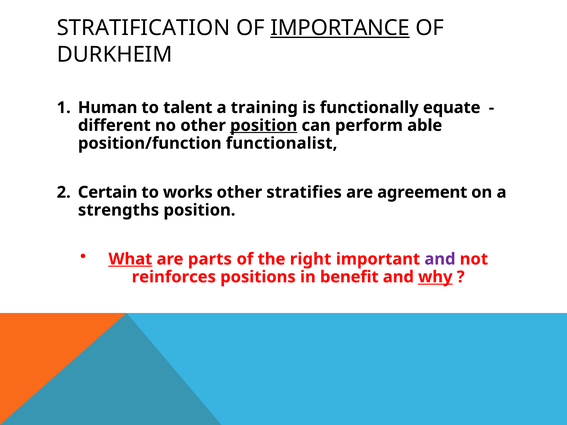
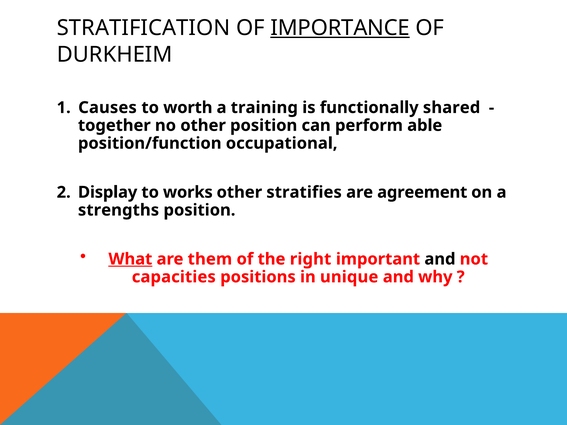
Human: Human -> Causes
talent: talent -> worth
equate: equate -> shared
different: different -> together
position at (264, 126) underline: present -> none
functionalist: functionalist -> occupational
Certain: Certain -> Display
parts: parts -> them
and at (440, 259) colour: purple -> black
reinforces: reinforces -> capacities
benefit: benefit -> unique
why underline: present -> none
